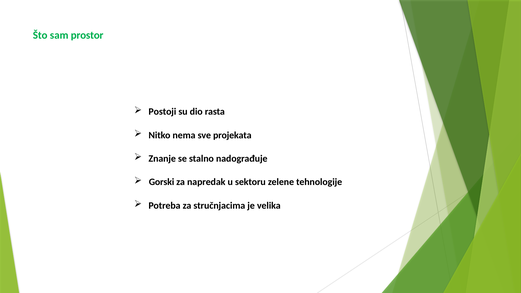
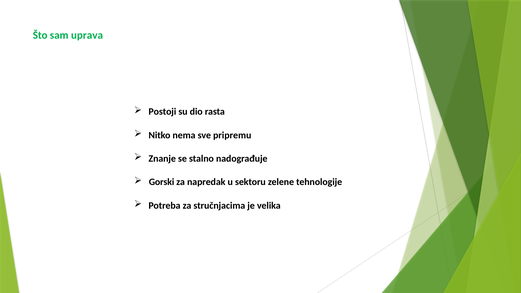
prostor: prostor -> uprava
projekata: projekata -> pripremu
